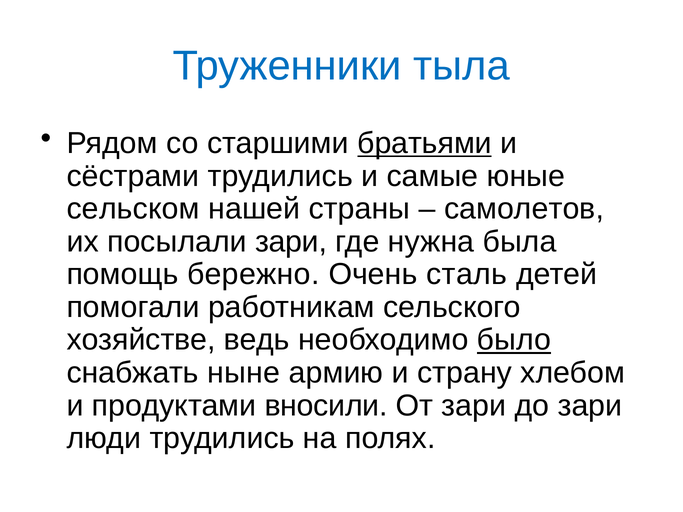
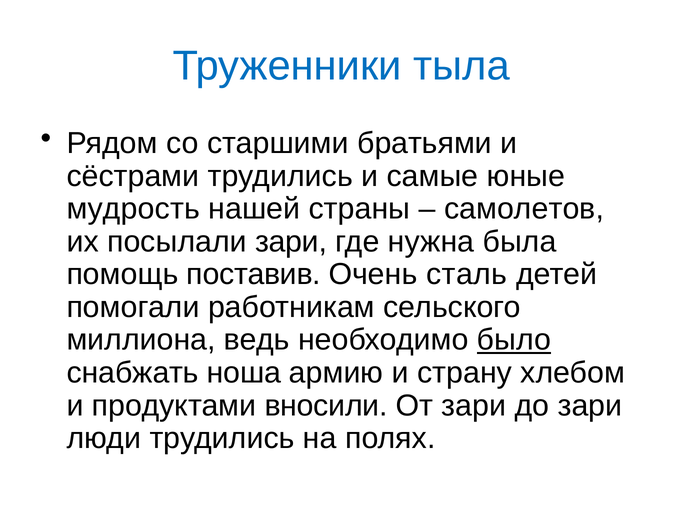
братьями underline: present -> none
сельском: сельском -> мудрость
бережно: бережно -> поставив
хозяйстве: хозяйстве -> миллиона
ныне: ныне -> ноша
